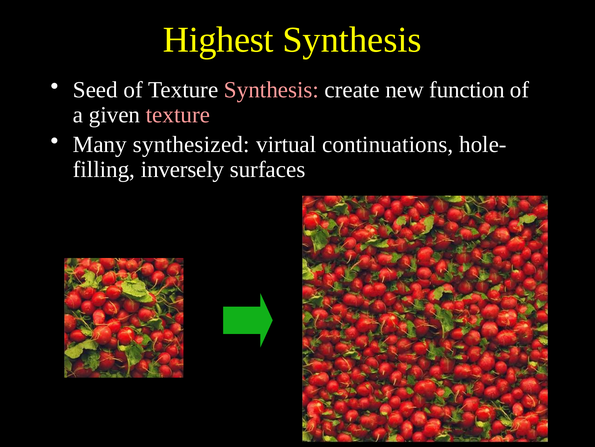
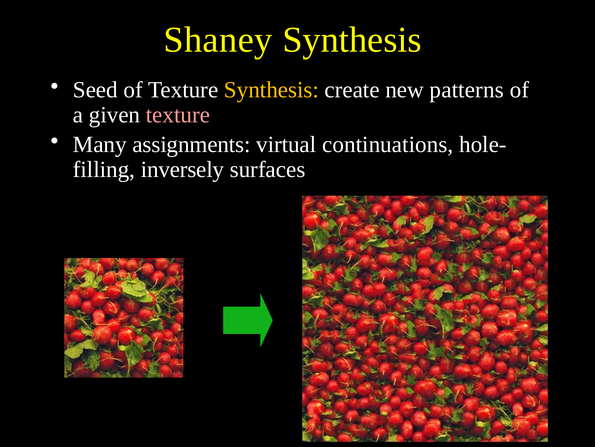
Highest: Highest -> Shaney
Synthesis at (271, 90) colour: pink -> yellow
function: function -> patterns
synthesized: synthesized -> assignments
